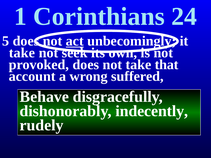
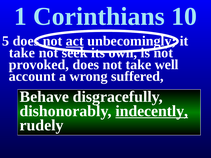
24: 24 -> 10
that: that -> well
indecently underline: none -> present
